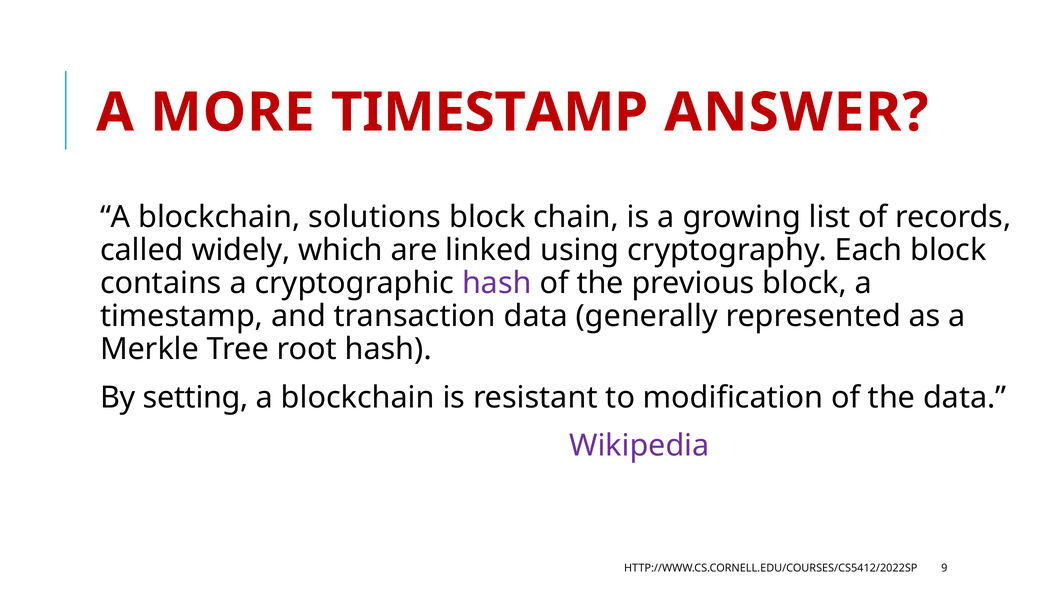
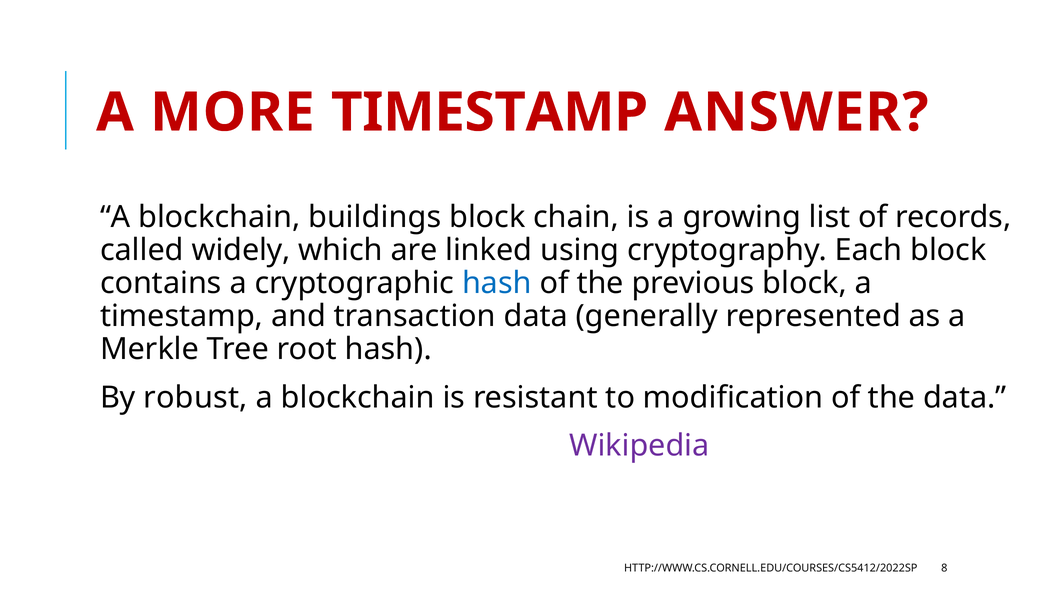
solutions: solutions -> buildings
hash at (497, 283) colour: purple -> blue
setting: setting -> robust
9: 9 -> 8
